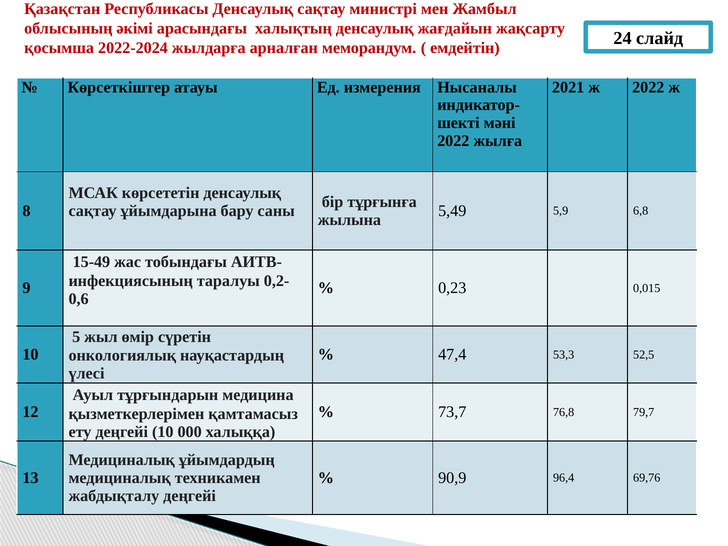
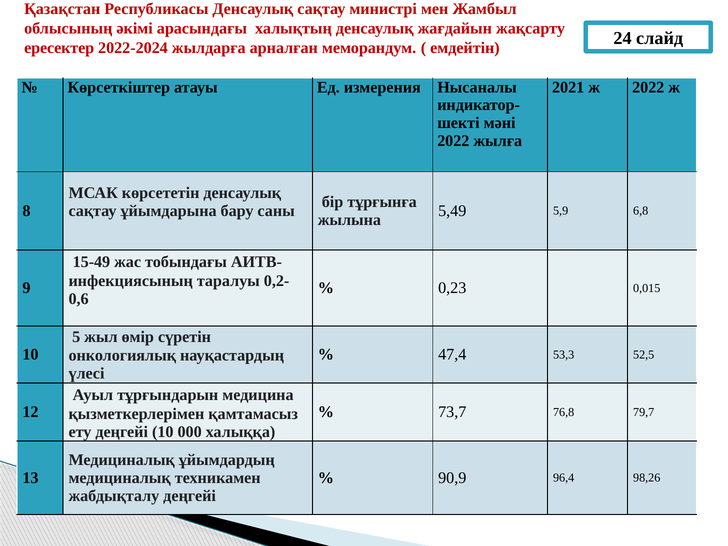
қосымша: қосымша -> ересектер
69,76: 69,76 -> 98,26
